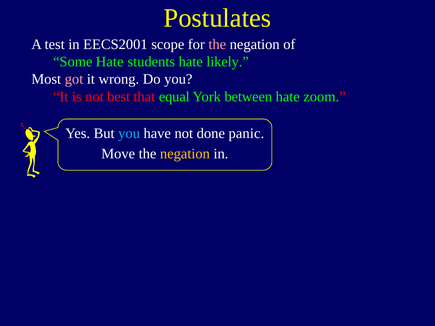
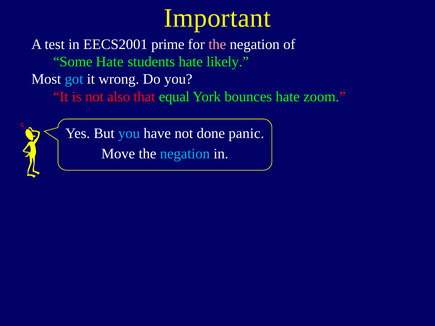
Postulates: Postulates -> Important
scope: scope -> prime
got colour: pink -> light blue
best: best -> also
between: between -> bounces
negation at (185, 154) colour: yellow -> light blue
